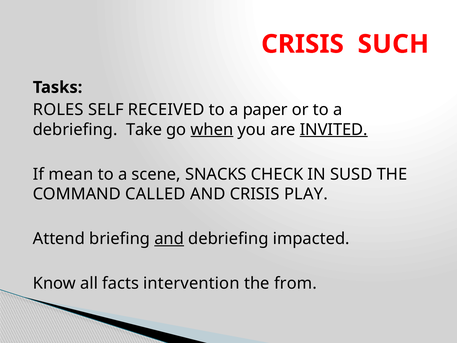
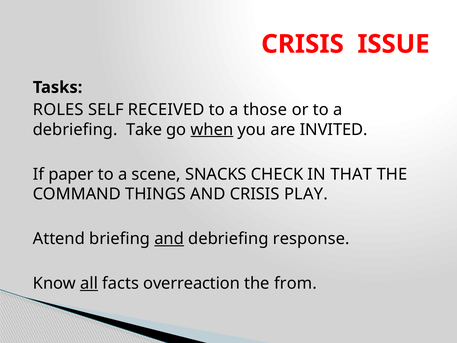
SUCH: SUCH -> ISSUE
paper: paper -> those
INVITED underline: present -> none
mean: mean -> paper
SUSD: SUSD -> THAT
CALLED: CALLED -> THINGS
impacted: impacted -> response
all underline: none -> present
intervention: intervention -> overreaction
